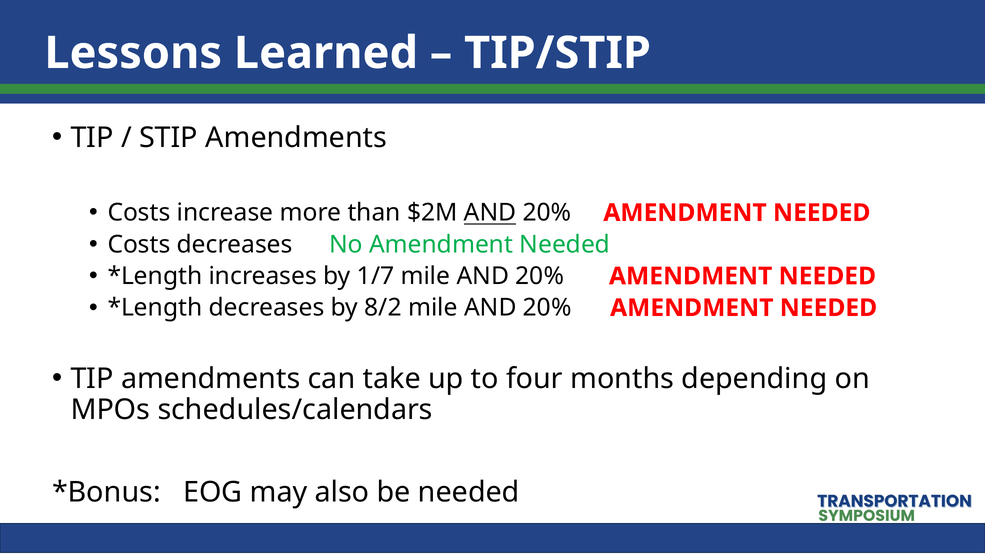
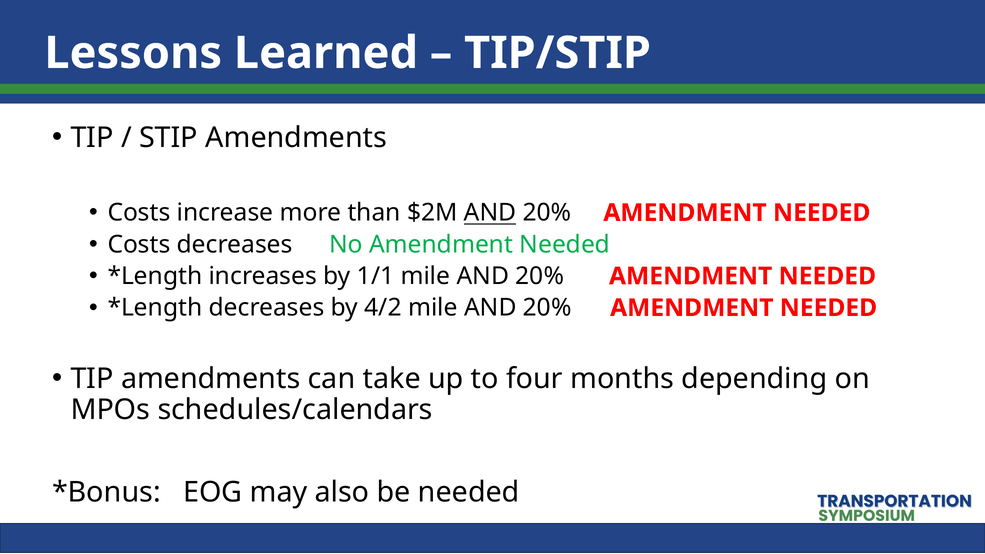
1/7: 1/7 -> 1/1
8/2: 8/2 -> 4/2
